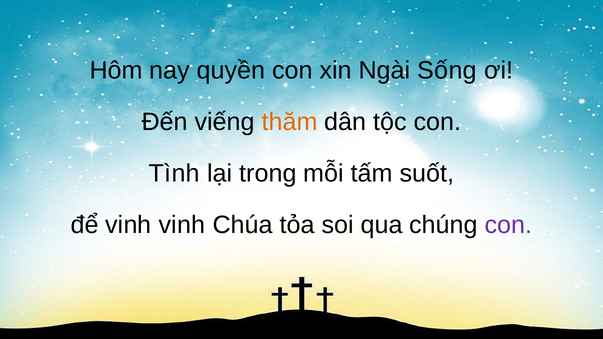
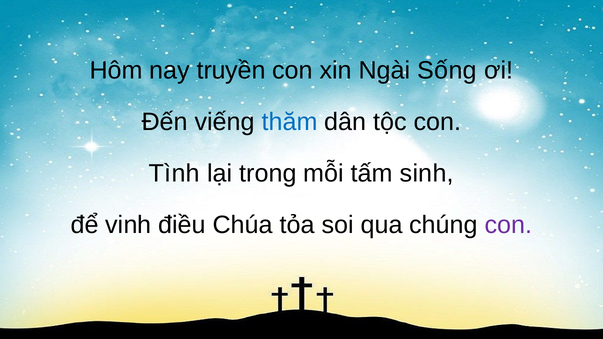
quyền: quyền -> truyền
thăm colour: orange -> blue
suốt: suốt -> sinh
vinh vinh: vinh -> điều
